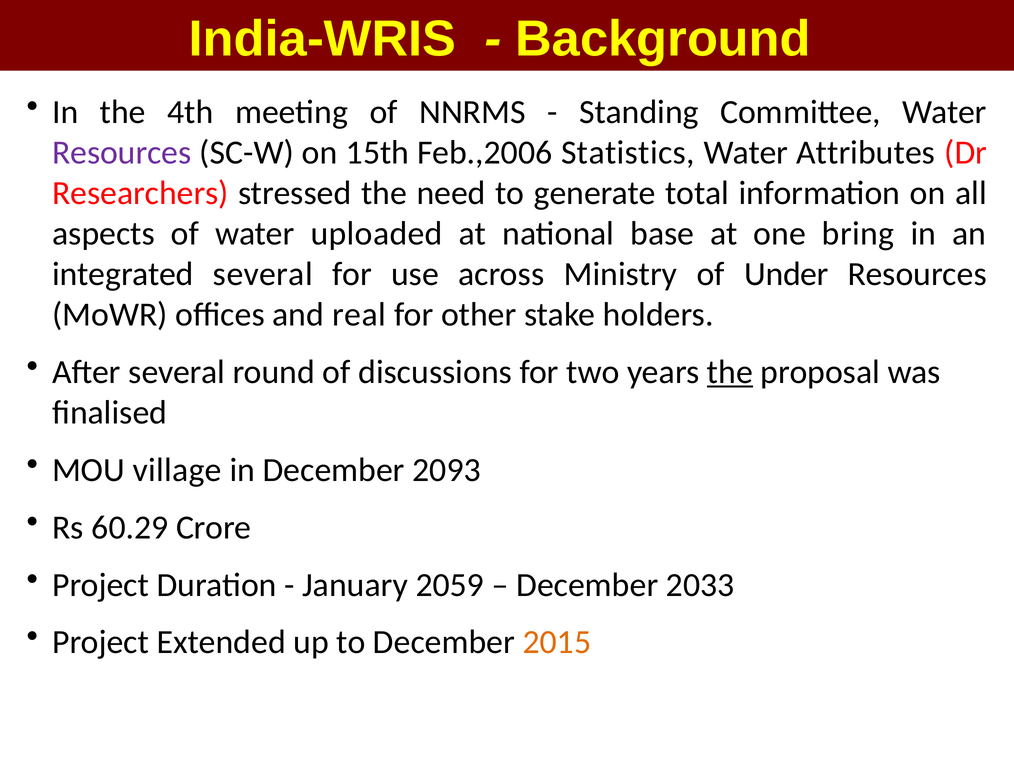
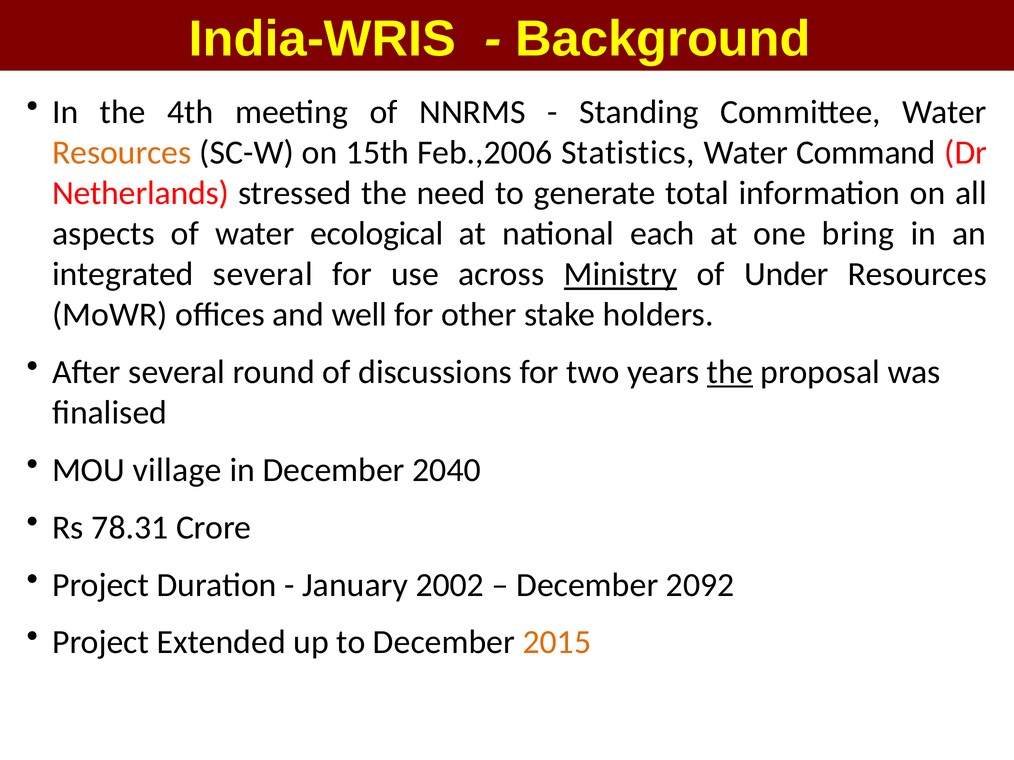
Resources at (122, 153) colour: purple -> orange
Attributes: Attributes -> Command
Researchers: Researchers -> Netherlands
uploaded: uploaded -> ecological
base: base -> each
Ministry underline: none -> present
real: real -> well
2093: 2093 -> 2040
60.29: 60.29 -> 78.31
2059: 2059 -> 2002
2033: 2033 -> 2092
